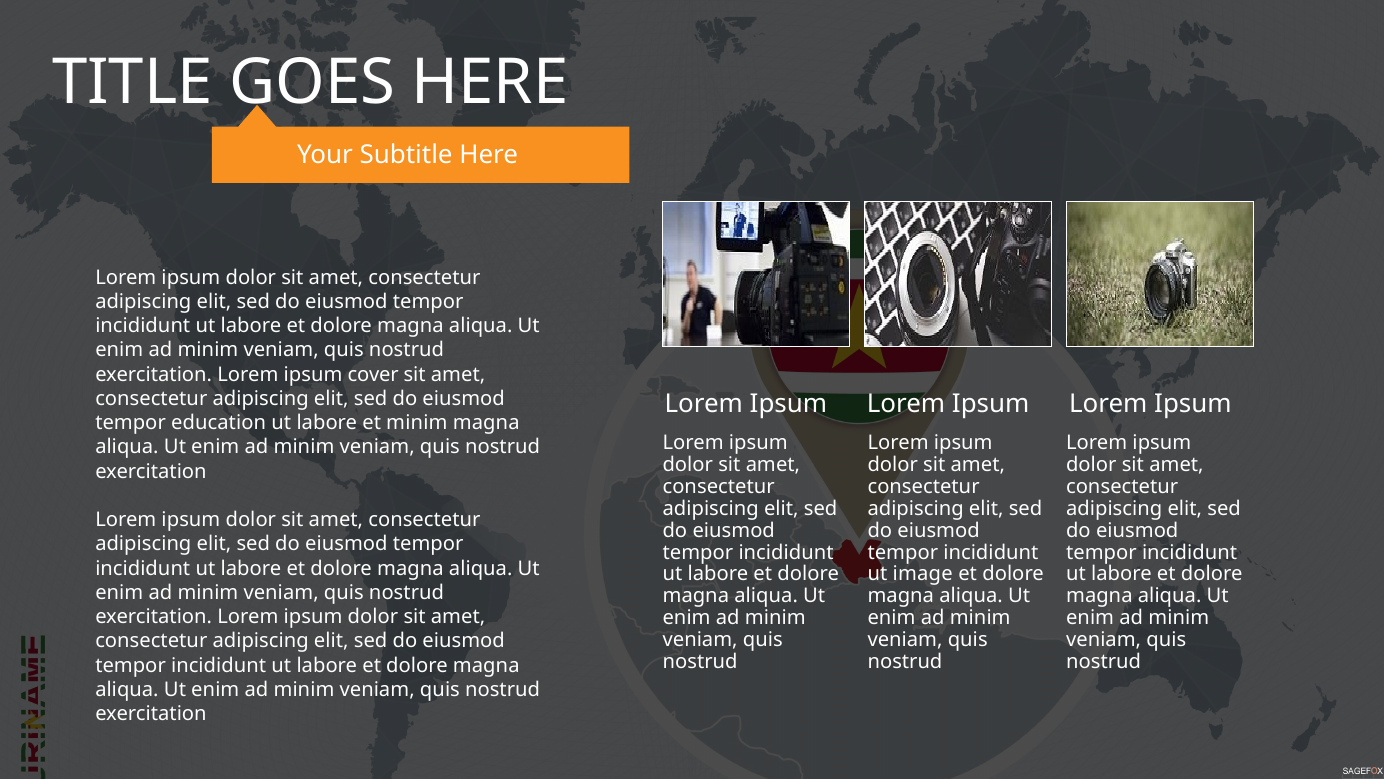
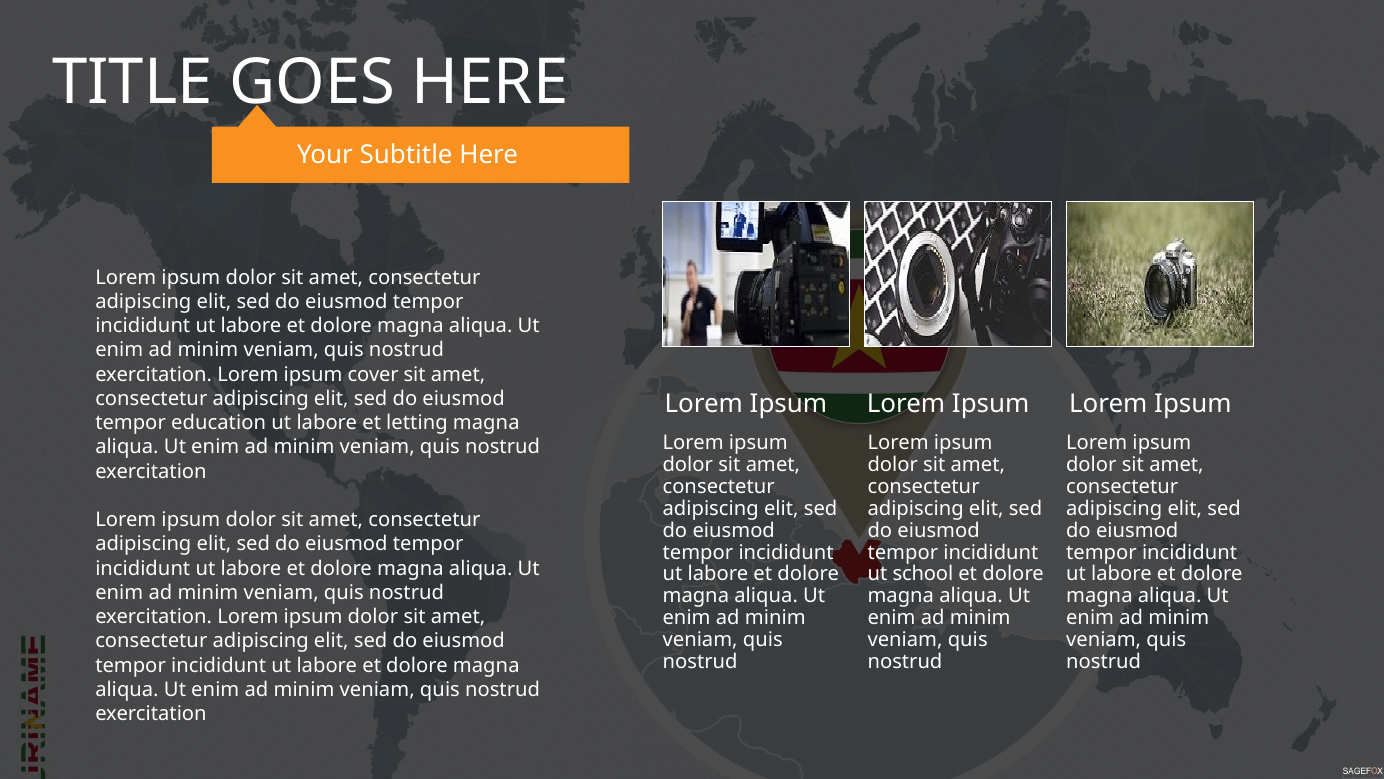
et minim: minim -> letting
image: image -> school
